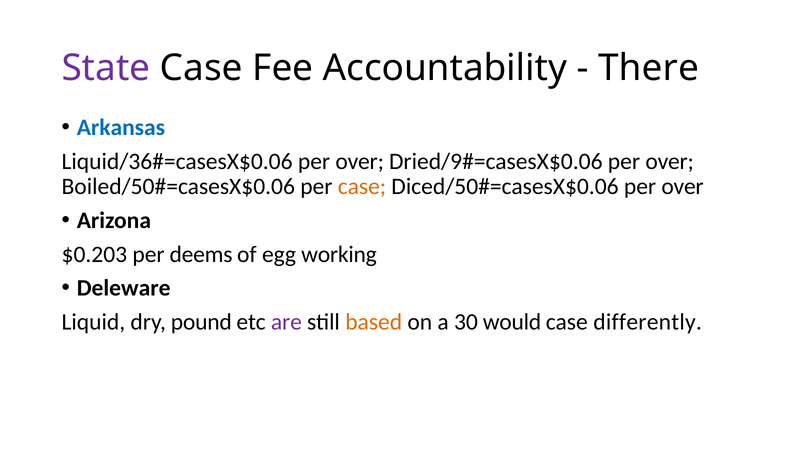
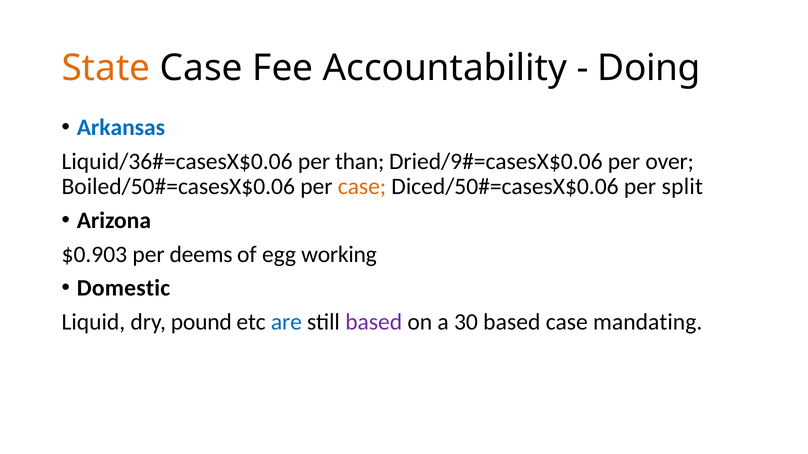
State colour: purple -> orange
There: There -> Doing
over at (360, 161): over -> than
over at (683, 187): over -> split
$0.203: $0.203 -> $0.903
Deleware: Deleware -> Domestic
are colour: purple -> blue
based at (374, 322) colour: orange -> purple
30 would: would -> based
differently: differently -> mandating
